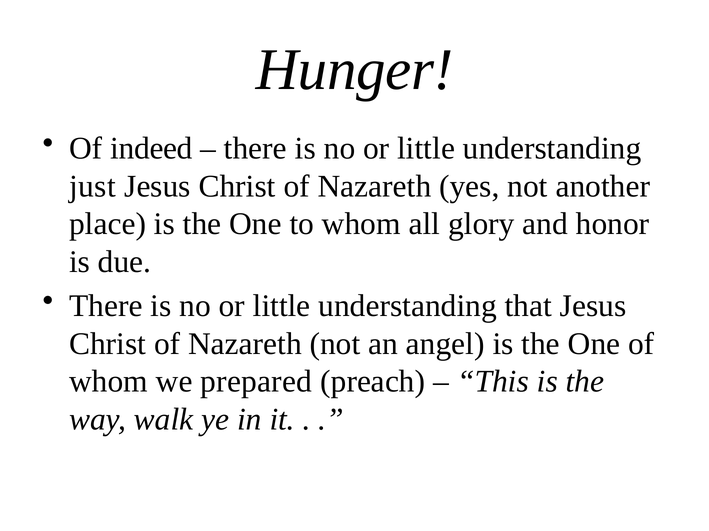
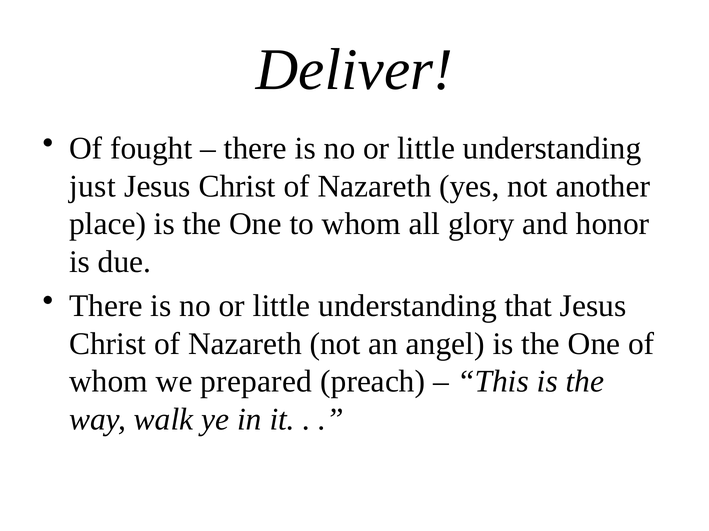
Hunger: Hunger -> Deliver
indeed: indeed -> fought
